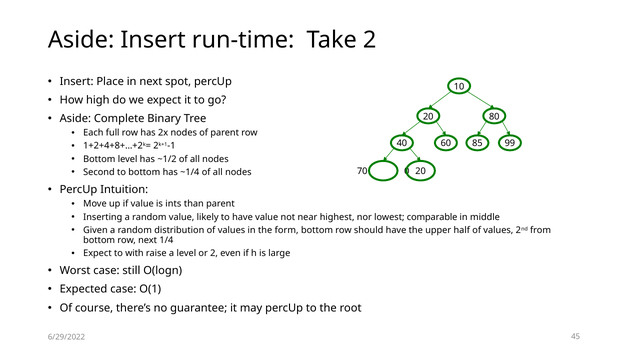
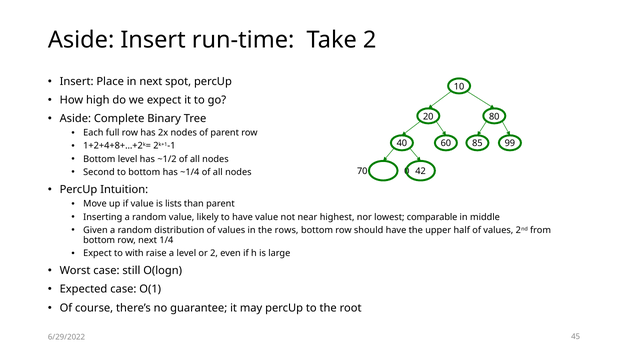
20 at (421, 171): 20 -> 42
ints: ints -> lists
form: form -> rows
